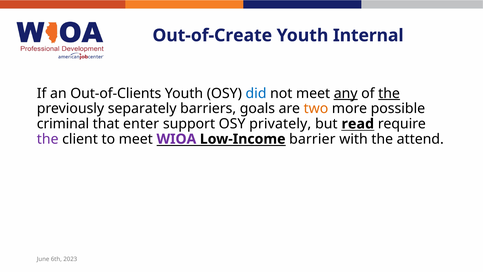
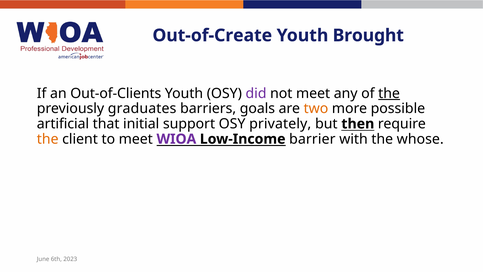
Internal: Internal -> Brought
did colour: blue -> purple
any underline: present -> none
separately: separately -> graduates
criminal: criminal -> artificial
enter: enter -> initial
read: read -> then
the at (48, 139) colour: purple -> orange
attend: attend -> whose
